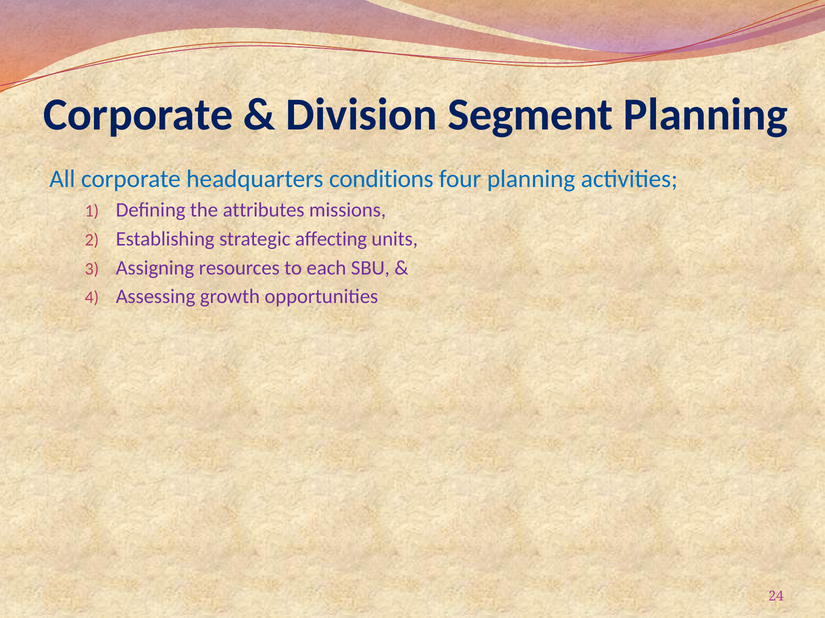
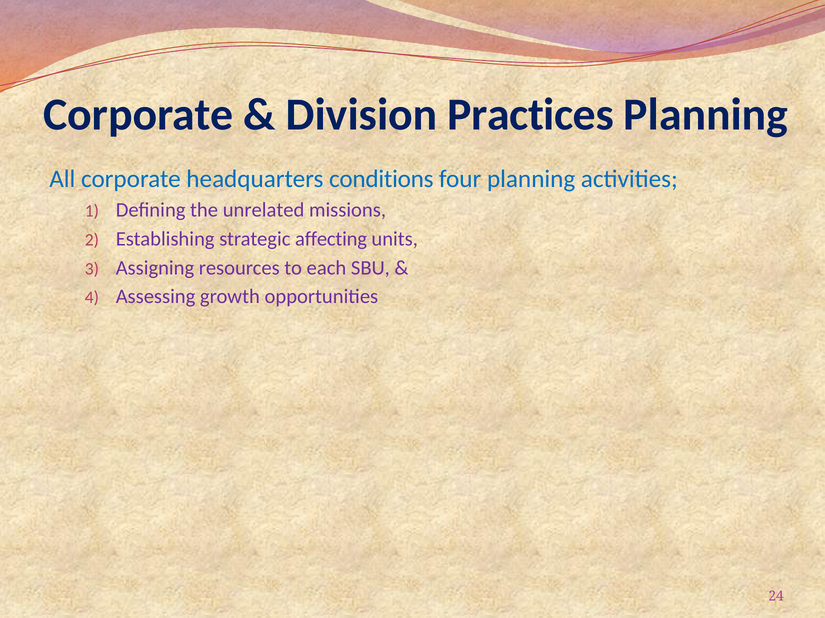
Segment: Segment -> Practices
attributes: attributes -> unrelated
